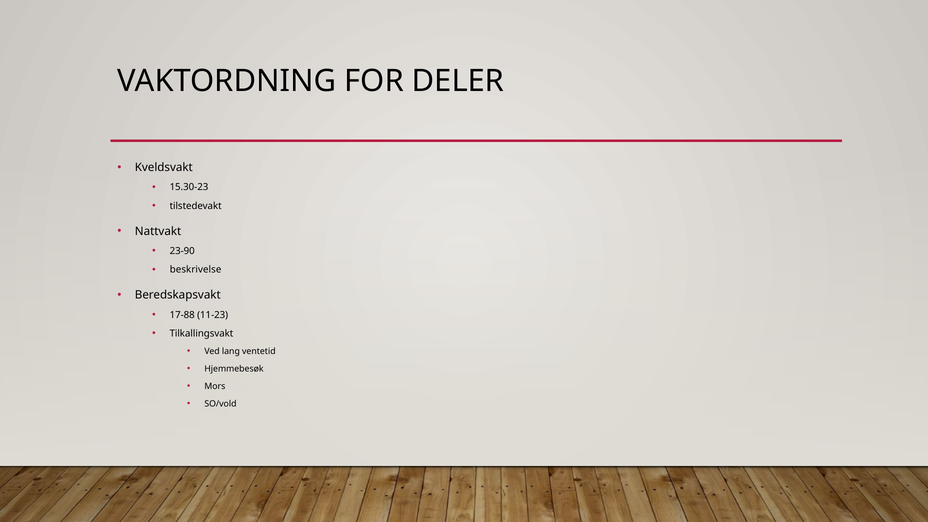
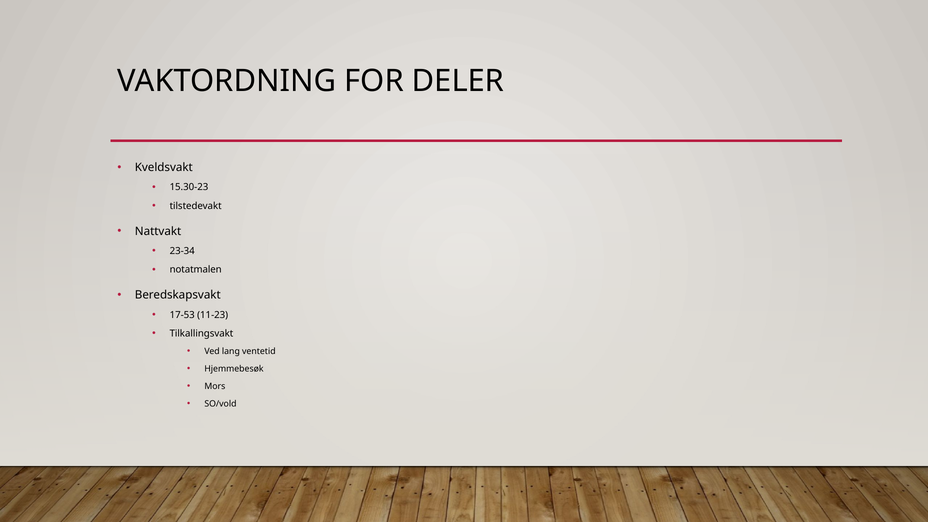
23-90: 23-90 -> 23-34
beskrivelse: beskrivelse -> notatmalen
17-88: 17-88 -> 17-53
